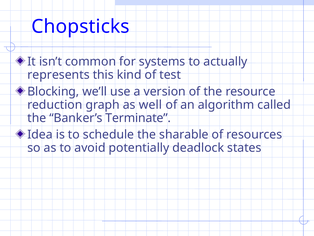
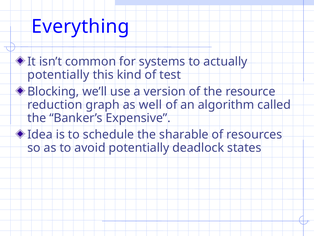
Chopsticks: Chopsticks -> Everything
represents at (58, 75): represents -> potentially
Terminate: Terminate -> Expensive
